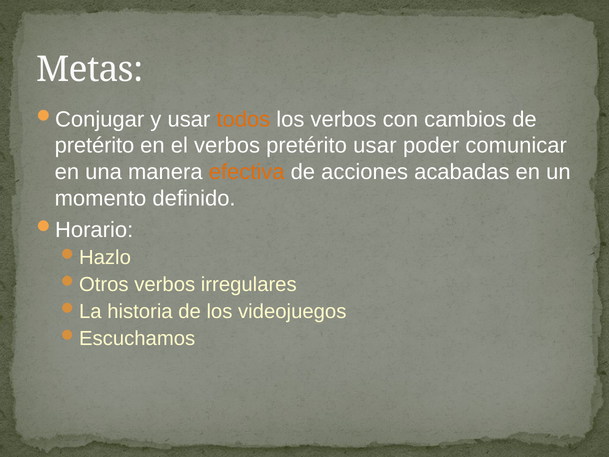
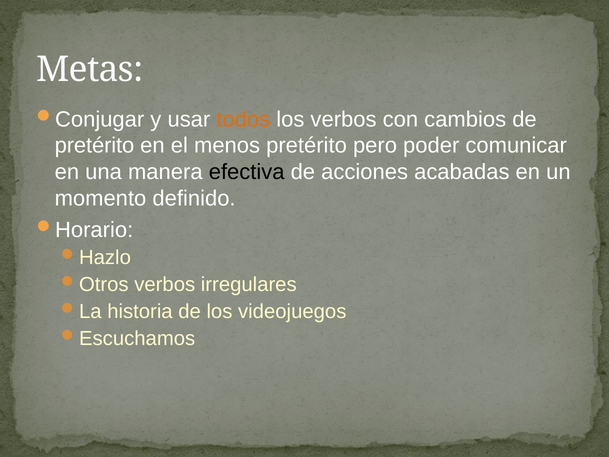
el verbos: verbos -> menos
pretérito usar: usar -> pero
efectiva colour: orange -> black
